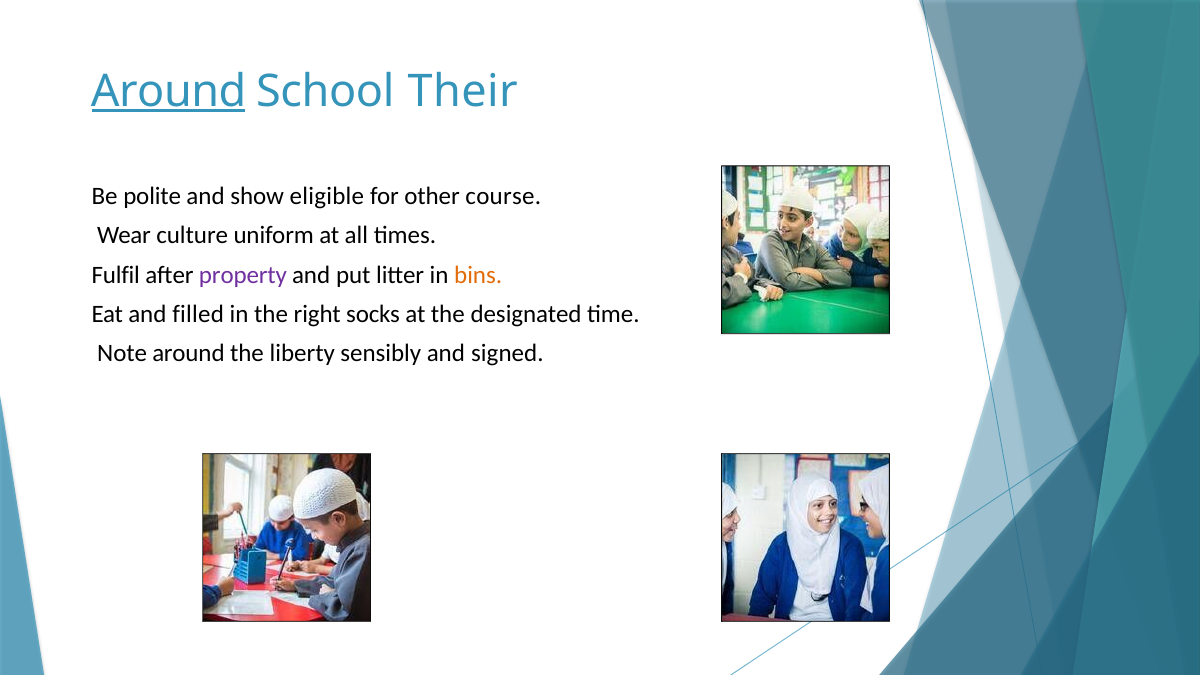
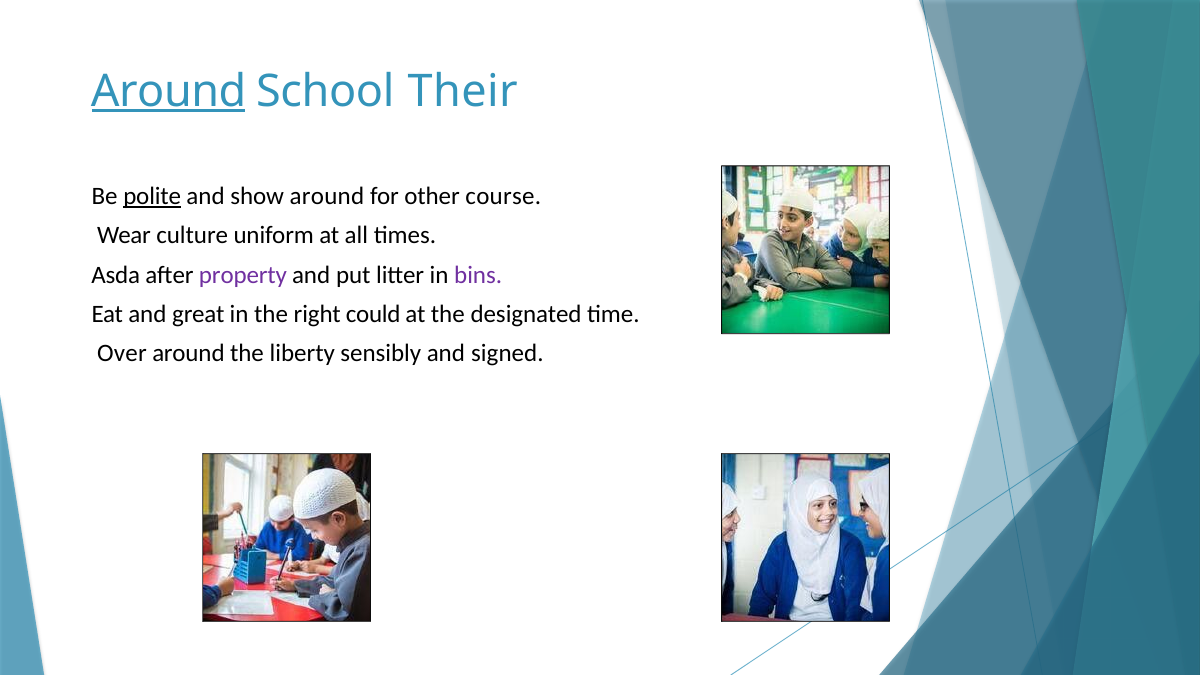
polite underline: none -> present
show eligible: eligible -> around
Fulfil: Fulfil -> Asda
bins colour: orange -> purple
filled: filled -> great
socks: socks -> could
Note: Note -> Over
